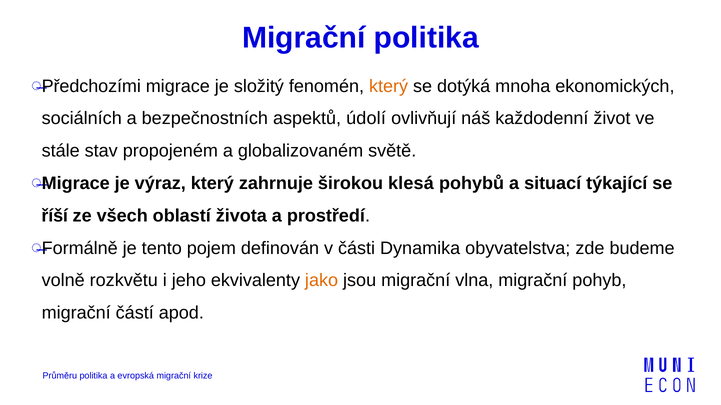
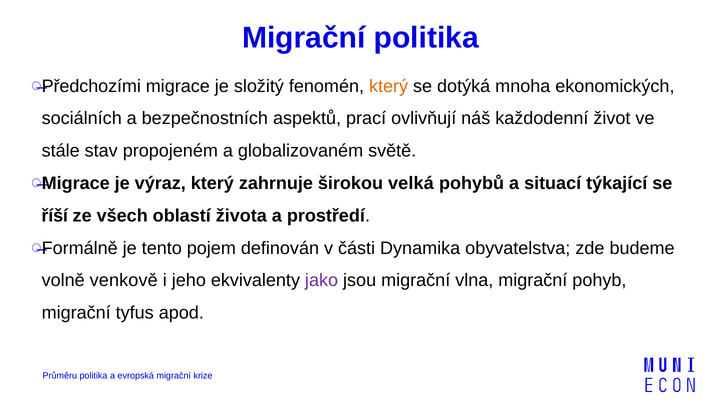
údolí: údolí -> prací
klesá: klesá -> velká
rozkvětu: rozkvětu -> venkově
jako colour: orange -> purple
částí: částí -> tyfus
